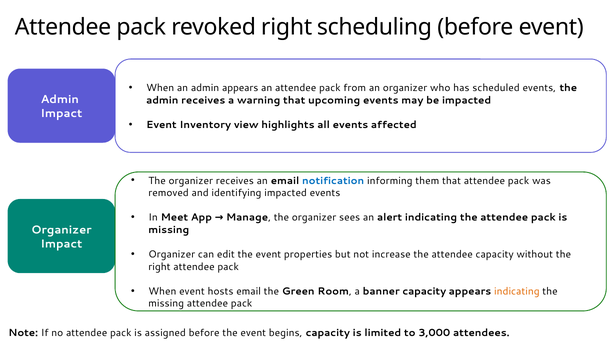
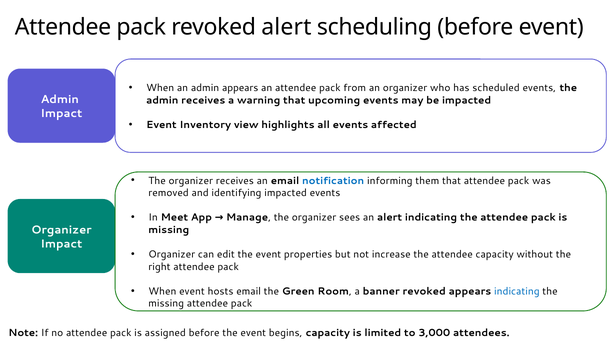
revoked right: right -> alert
banner capacity: capacity -> revoked
indicating at (517, 291) colour: orange -> blue
